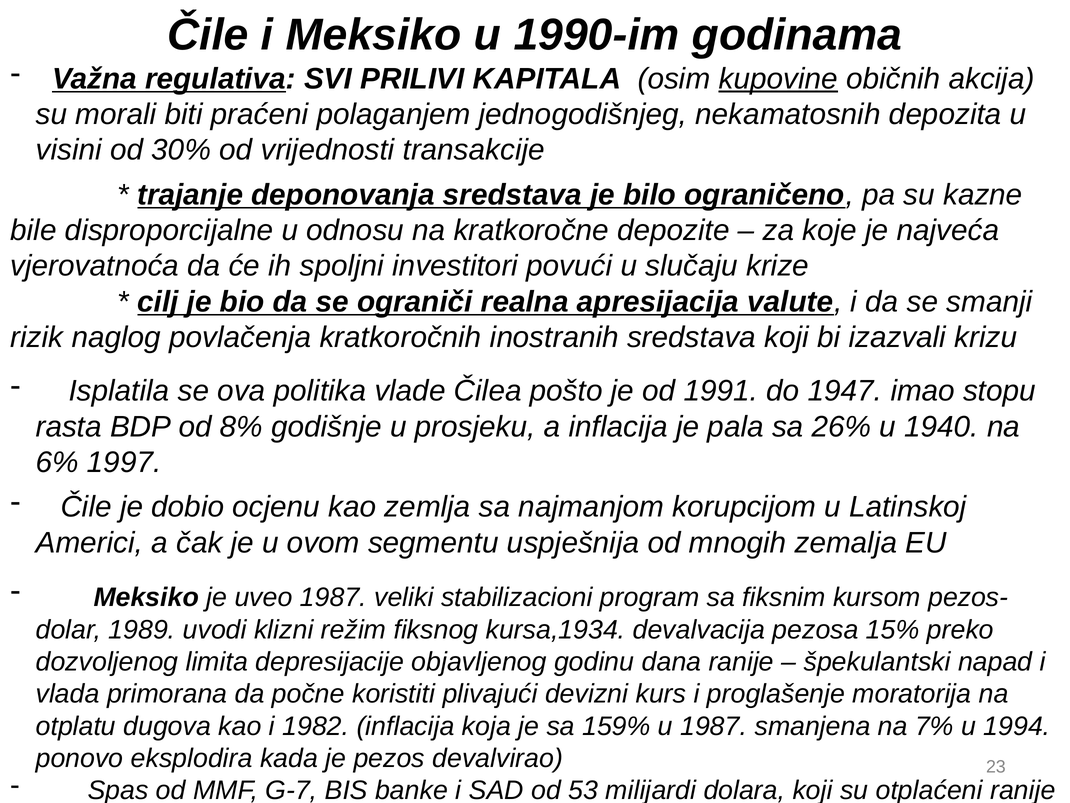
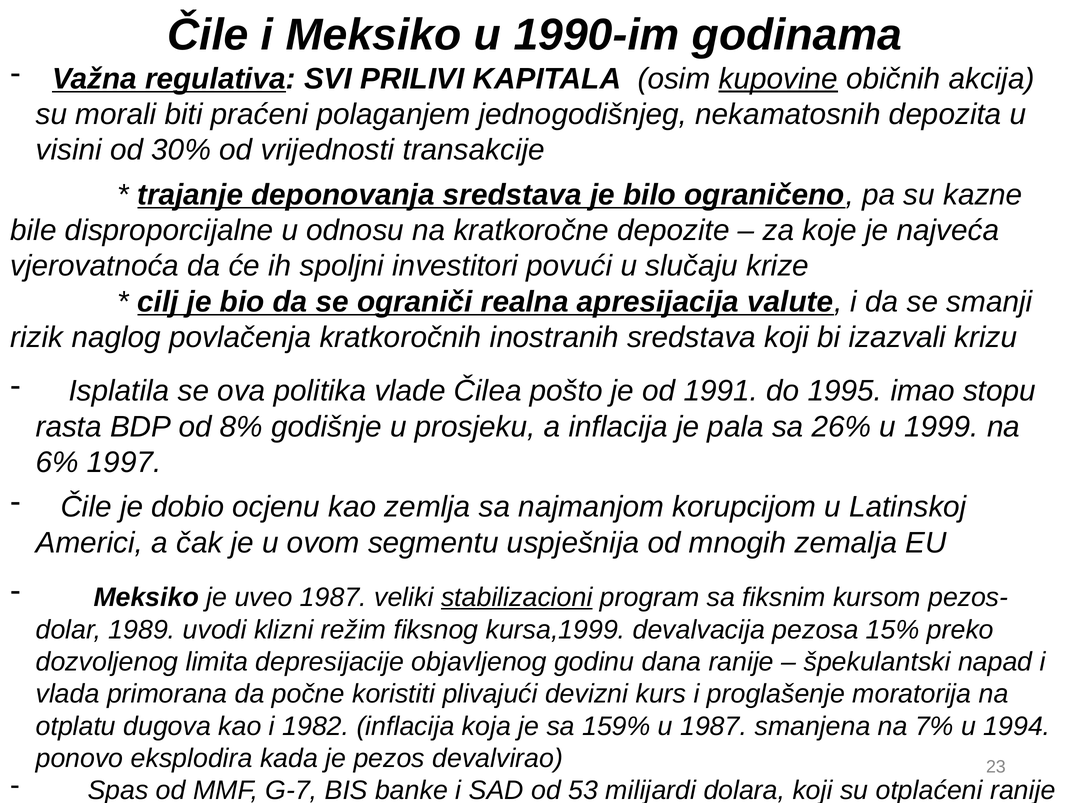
1947: 1947 -> 1995
1940: 1940 -> 1999
stabilizacioni underline: none -> present
kursa,1934: kursa,1934 -> kursa,1999
